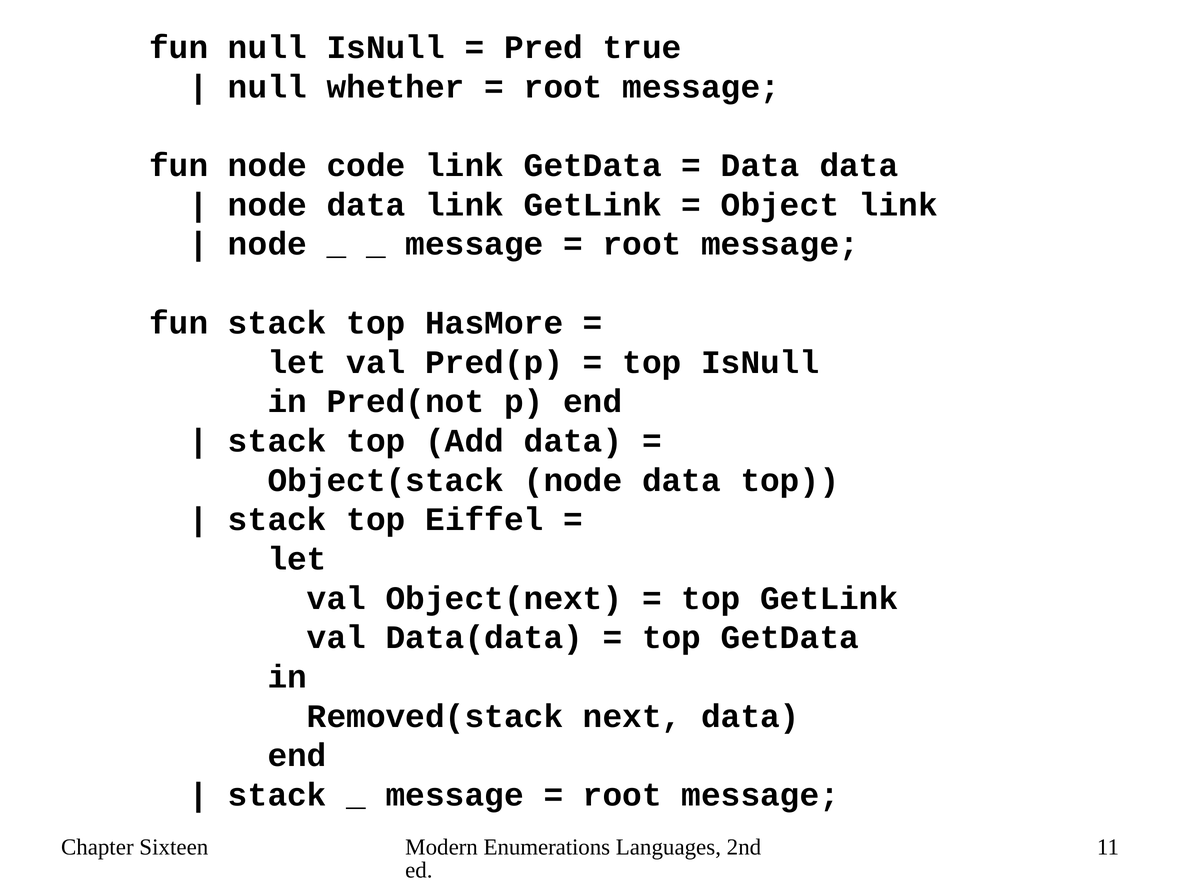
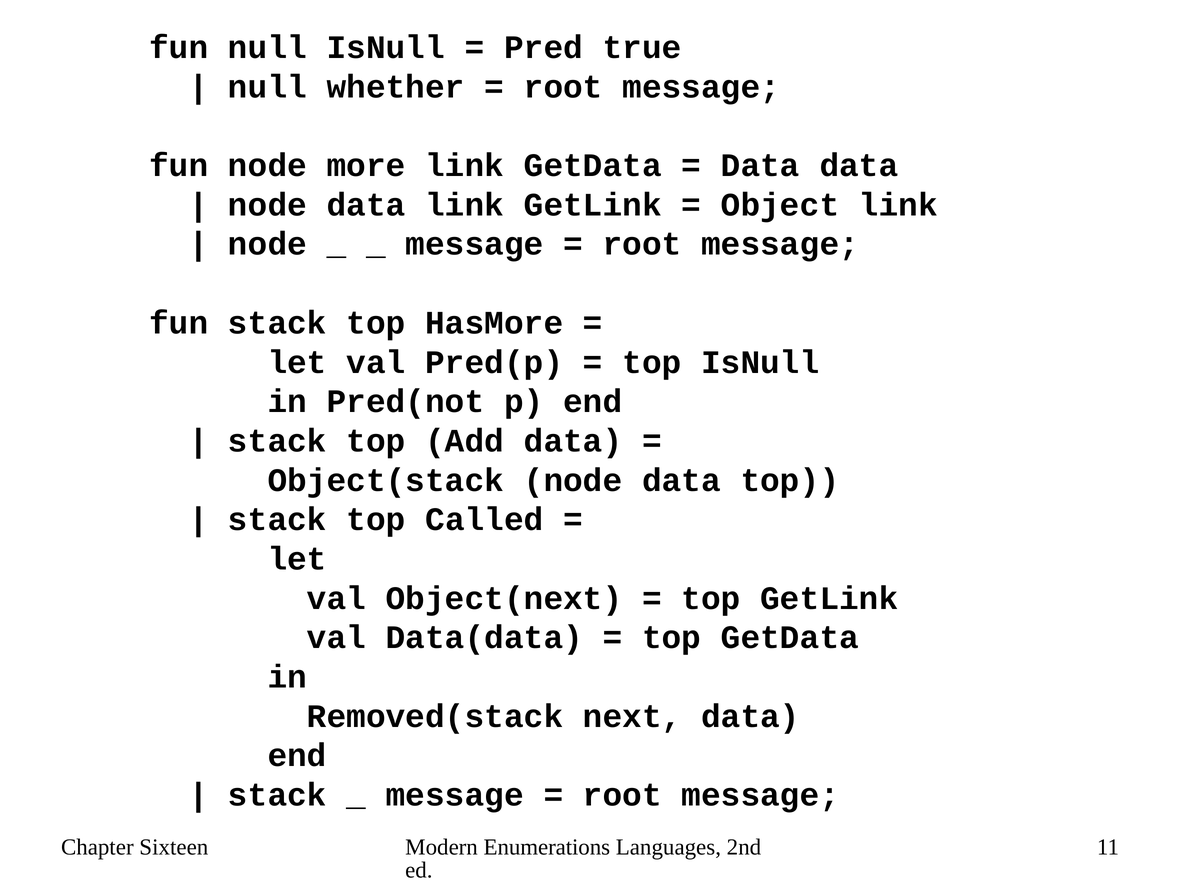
code: code -> more
Eiffel: Eiffel -> Called
